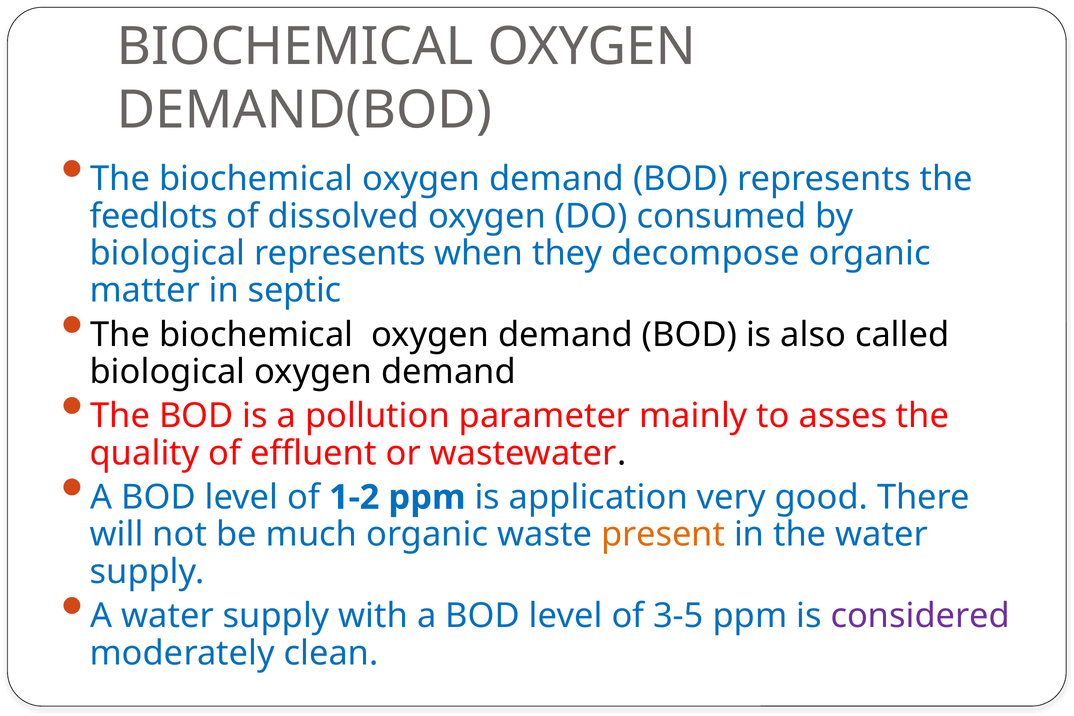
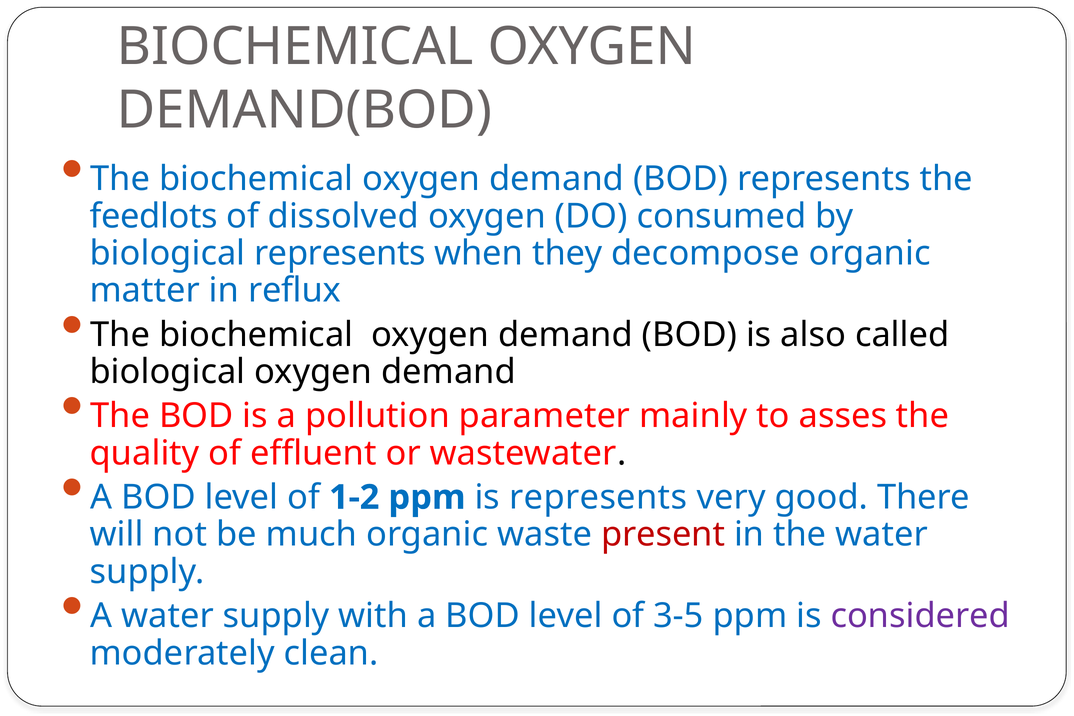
septic: septic -> reflux
is application: application -> represents
present colour: orange -> red
